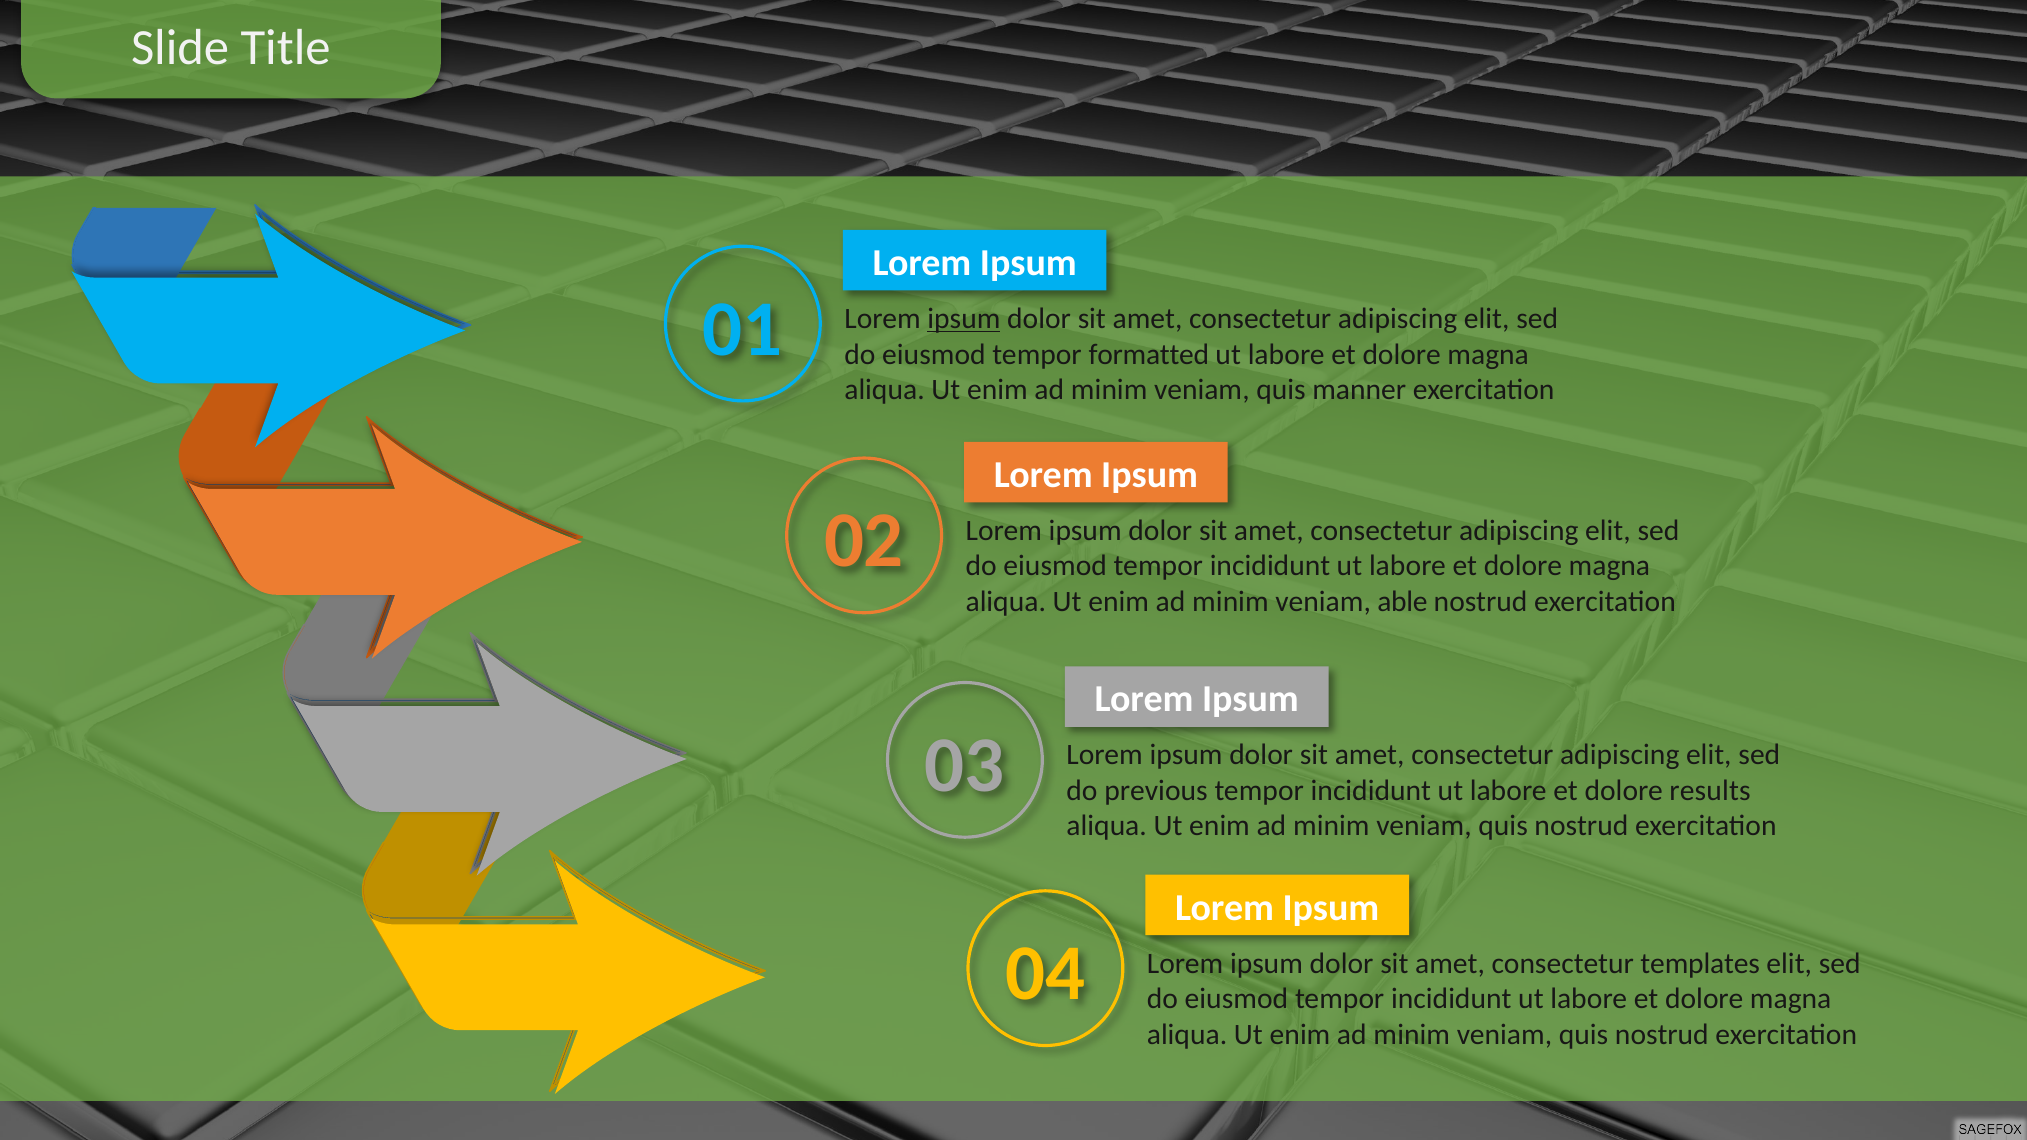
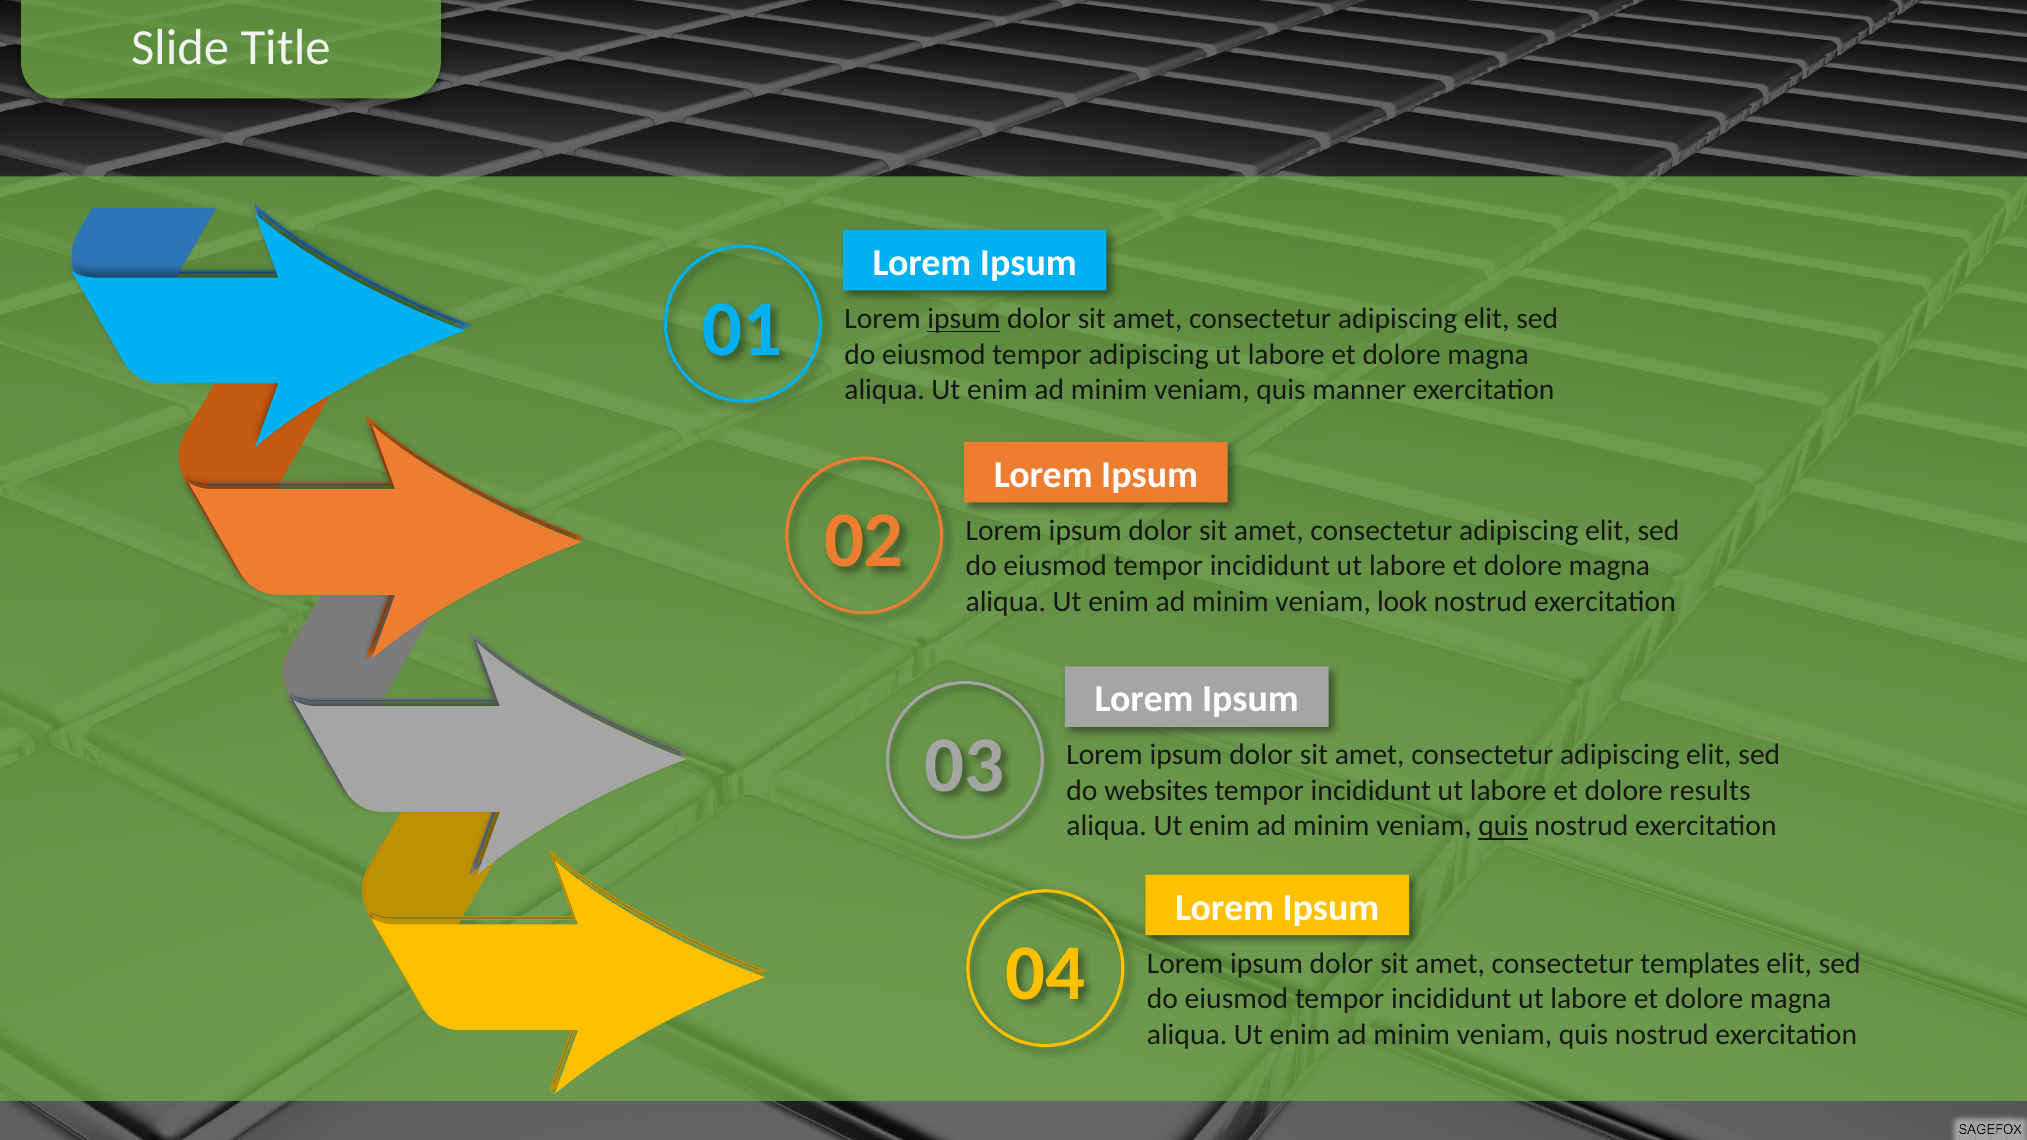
tempor formatted: formatted -> adipiscing
able: able -> look
previous: previous -> websites
quis at (1503, 826) underline: none -> present
